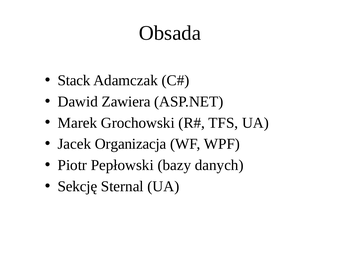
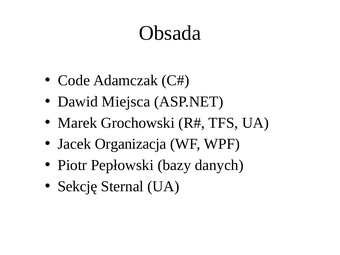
Stack: Stack -> Code
Zawiera: Zawiera -> Miejsca
